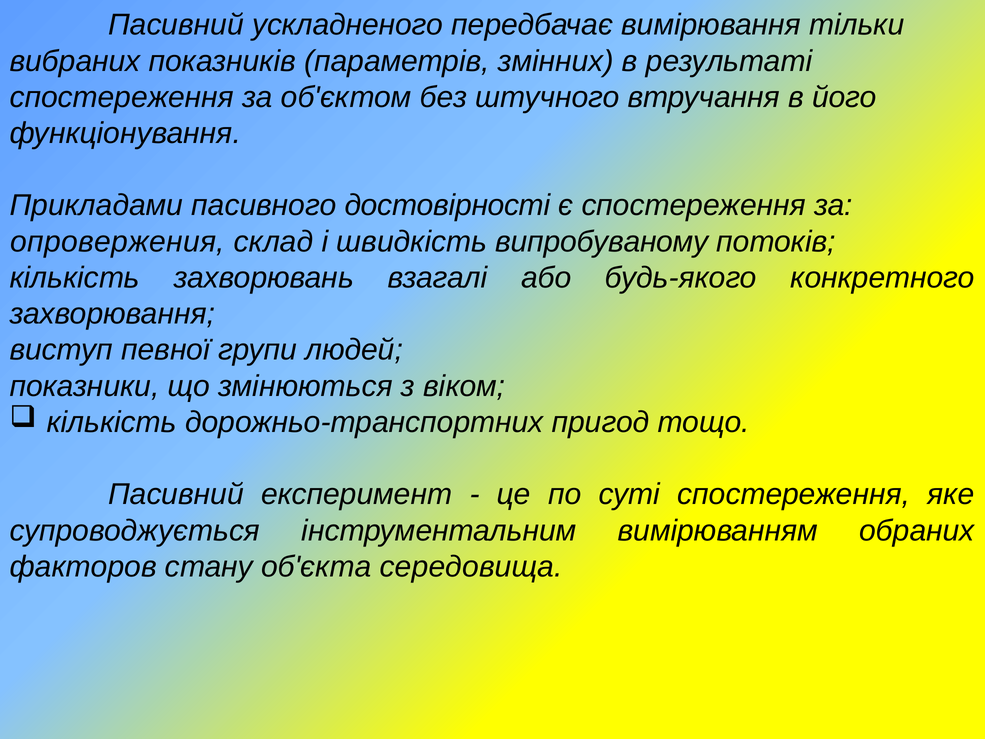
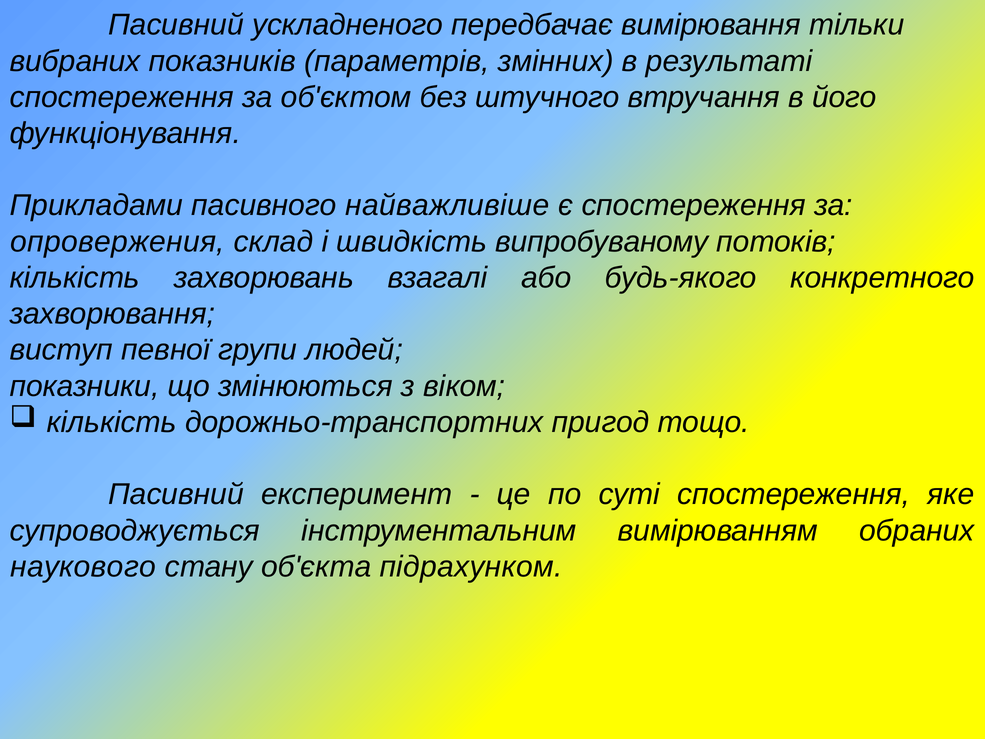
достовірності: достовірності -> найважливіше
факторов: факторов -> наукового
середовища: середовища -> підрахунком
